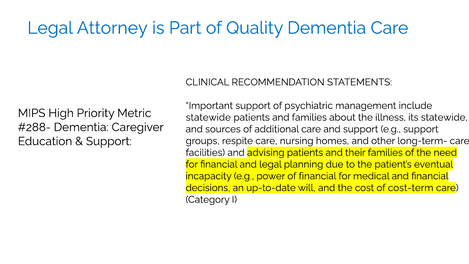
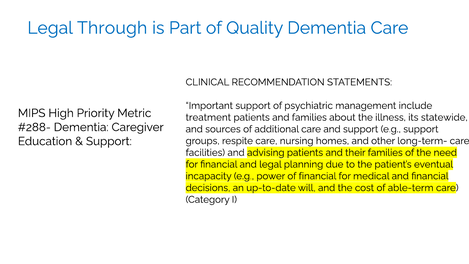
Attorney: Attorney -> Through
statewide at (208, 117): statewide -> treatment
cost-term: cost-term -> able-term
